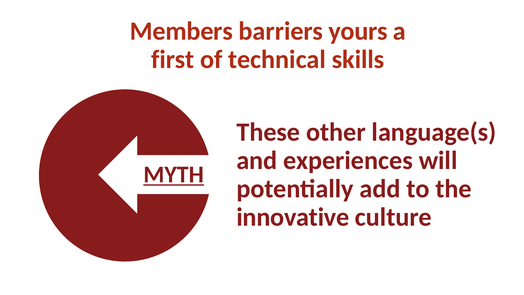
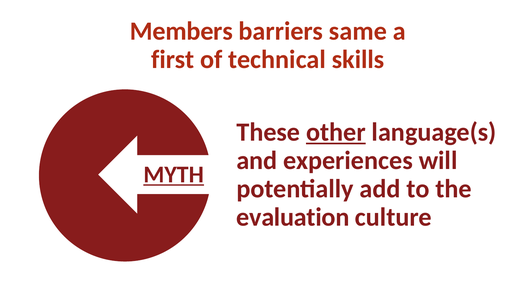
yours: yours -> same
other underline: none -> present
innovative: innovative -> evaluation
